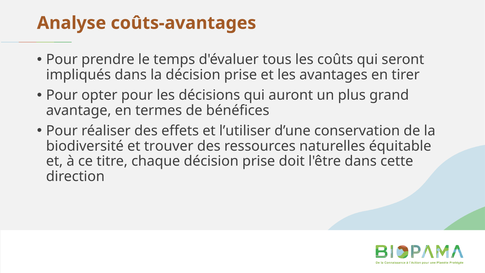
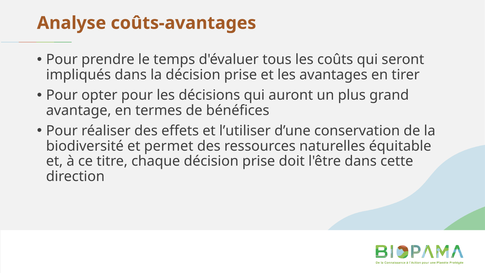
trouver: trouver -> permet
